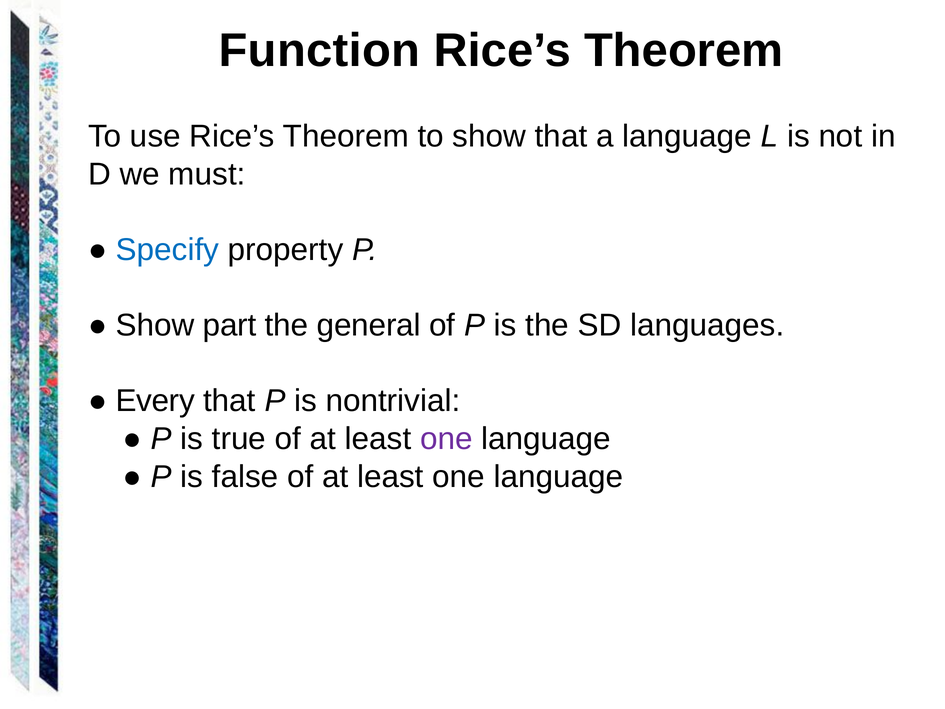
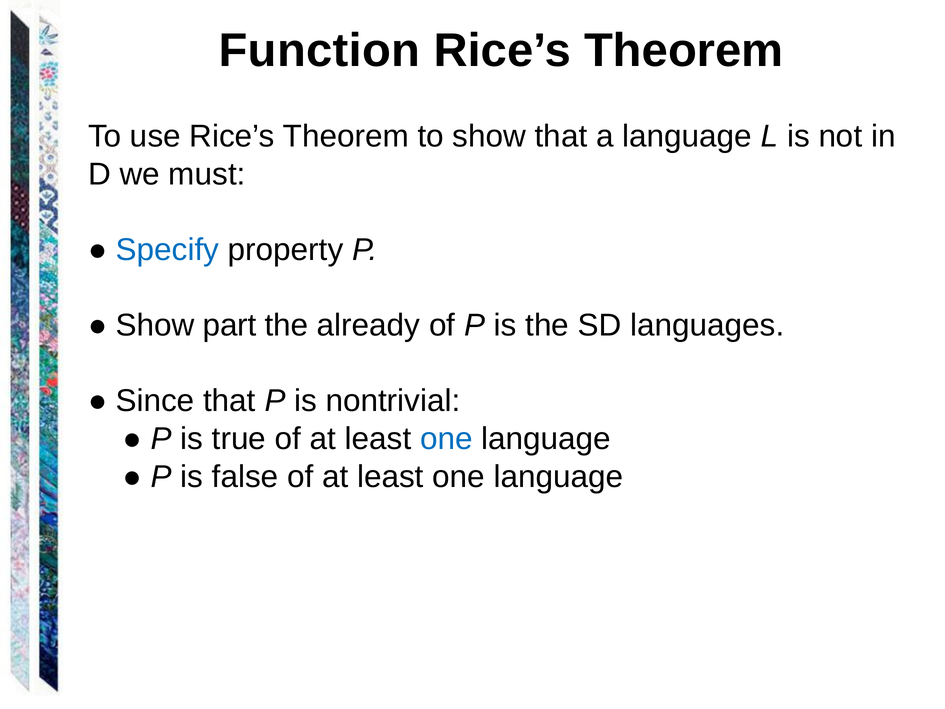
general: general -> already
Every: Every -> Since
one at (446, 439) colour: purple -> blue
